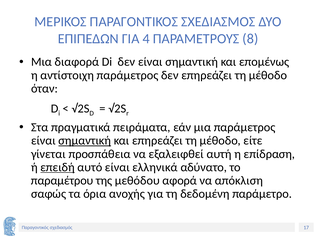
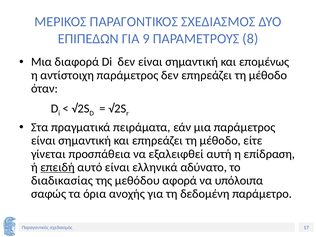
4: 4 -> 9
σημαντική at (85, 141) underline: present -> none
παραμέτρου: παραμέτρου -> διαδικασίας
απόκλιση: απόκλιση -> υπόλοιπα
